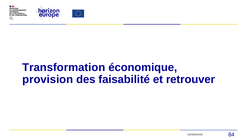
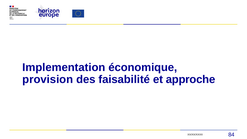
Transformation: Transformation -> Implementation
retrouver: retrouver -> approche
